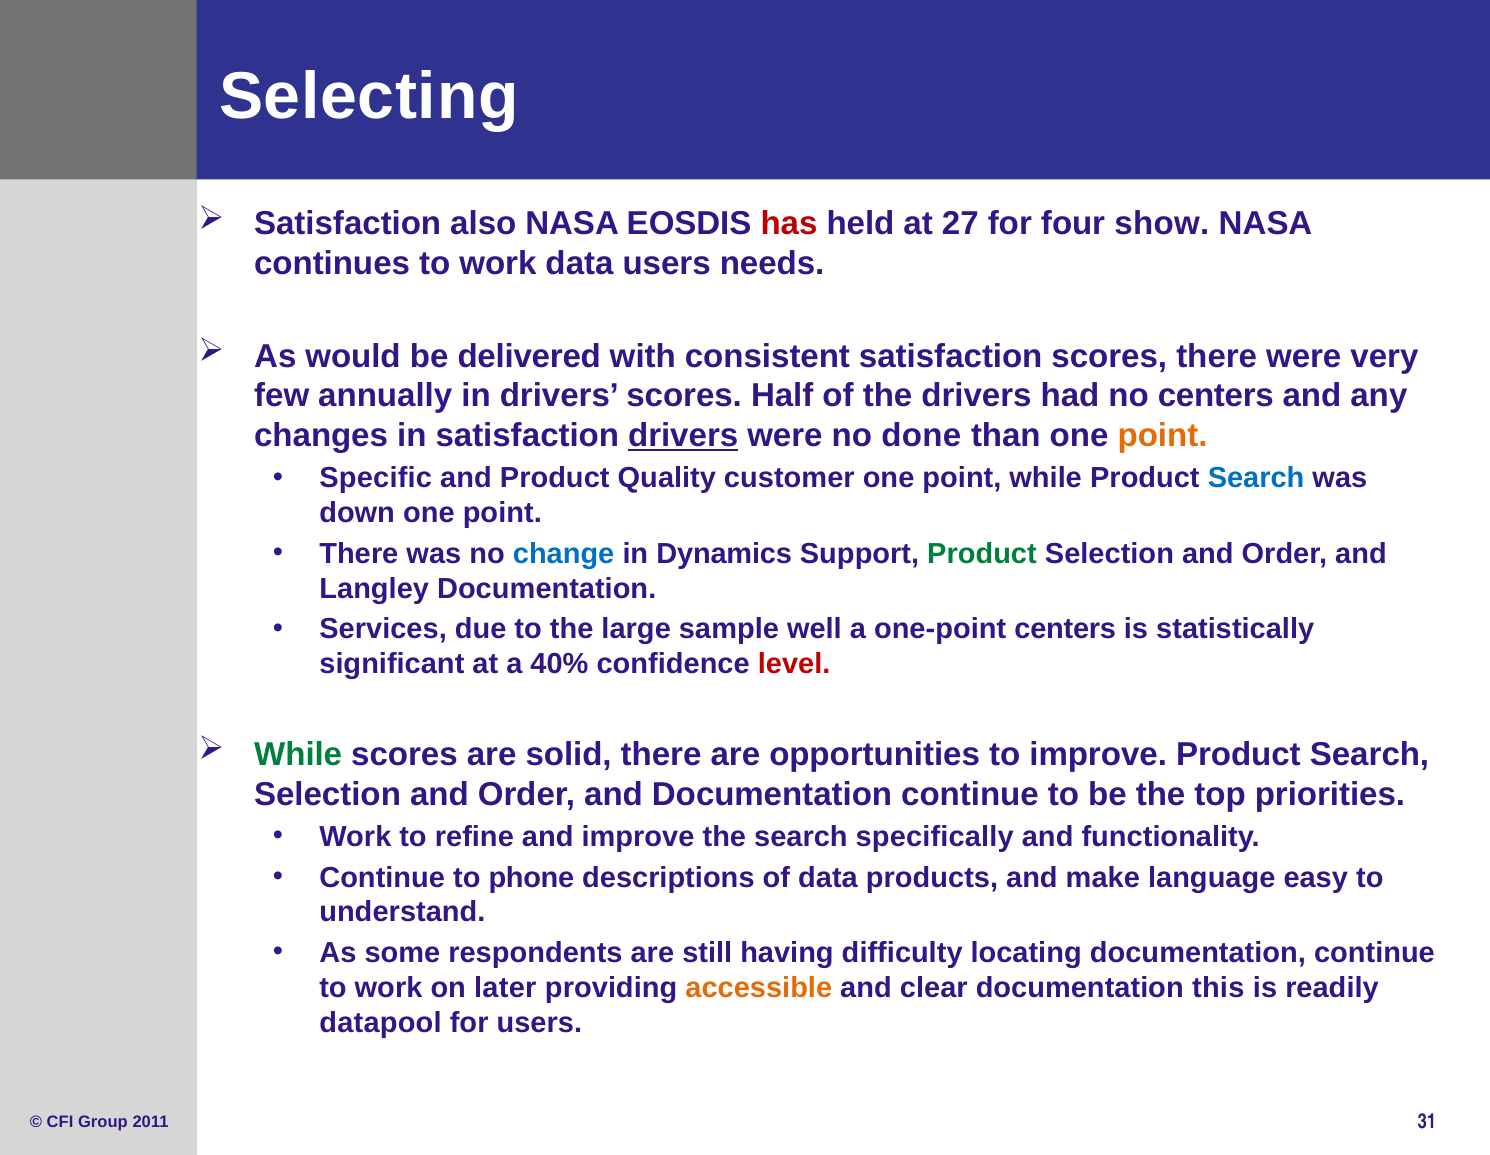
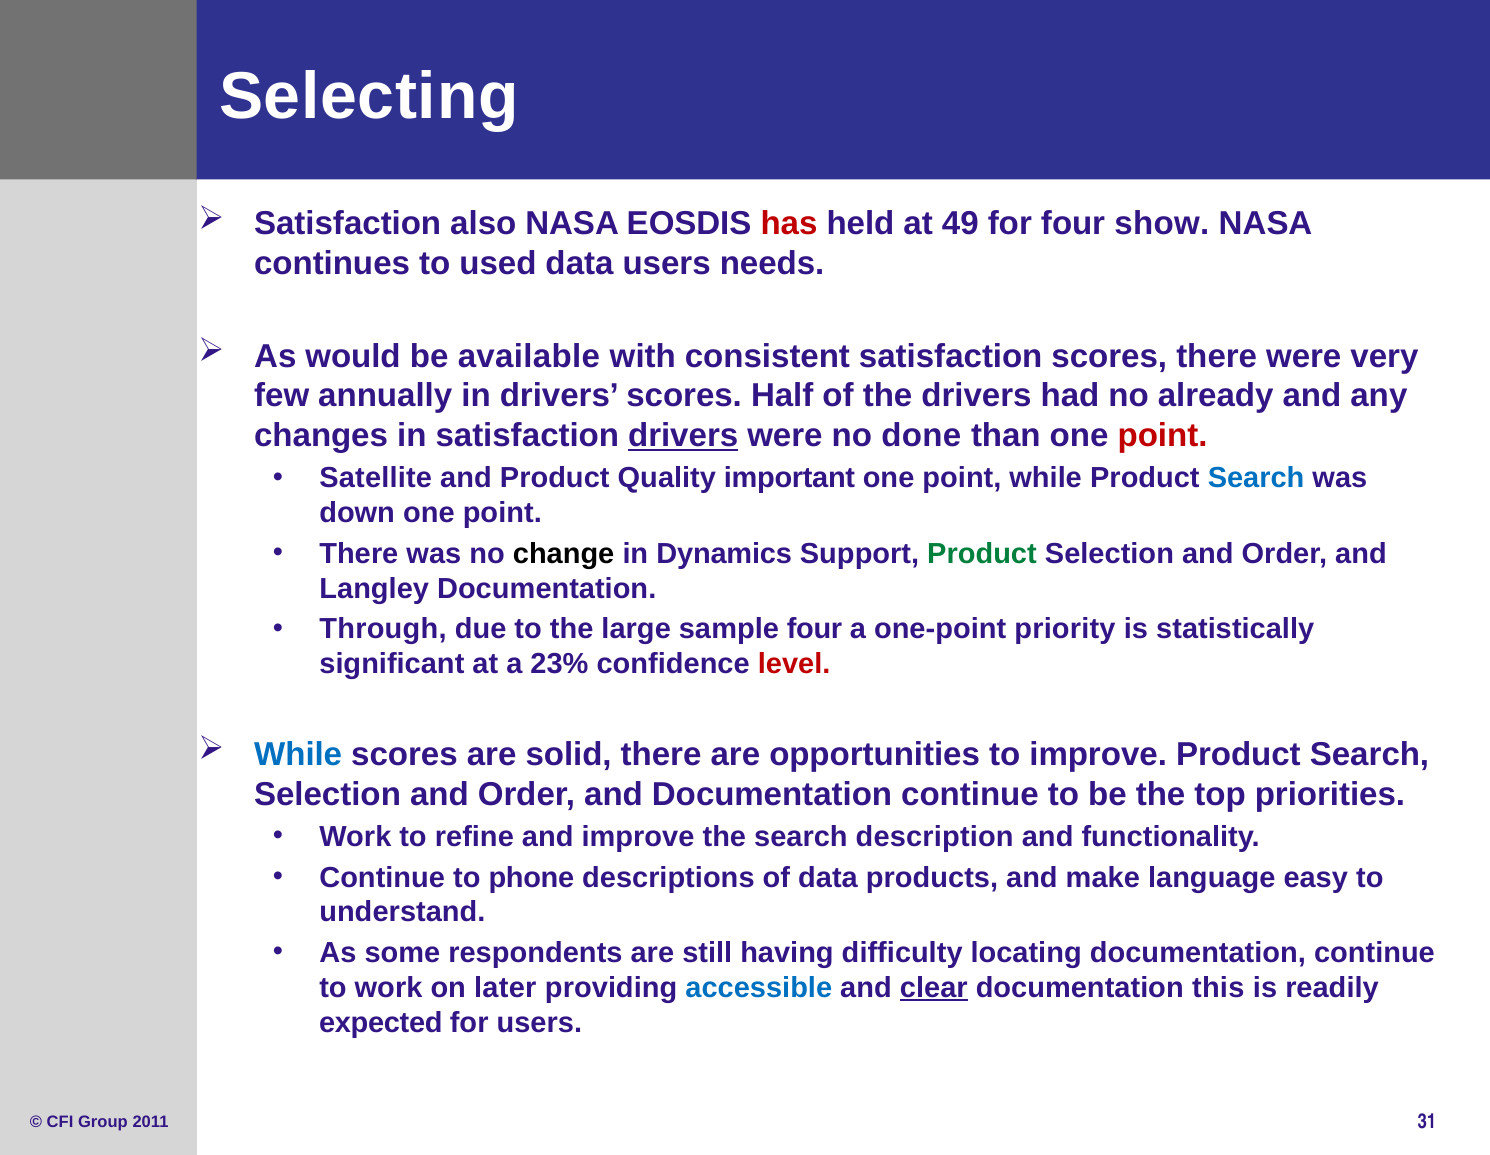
27: 27 -> 49
continues to work: work -> used
delivered: delivered -> available
no centers: centers -> already
point at (1163, 435) colour: orange -> red
Specific: Specific -> Satellite
customer: customer -> important
change colour: blue -> black
Services: Services -> Through
sample well: well -> four
one-point centers: centers -> priority
40%: 40% -> 23%
While at (298, 754) colour: green -> blue
specifically: specifically -> description
accessible colour: orange -> blue
clear underline: none -> present
datapool: datapool -> expected
